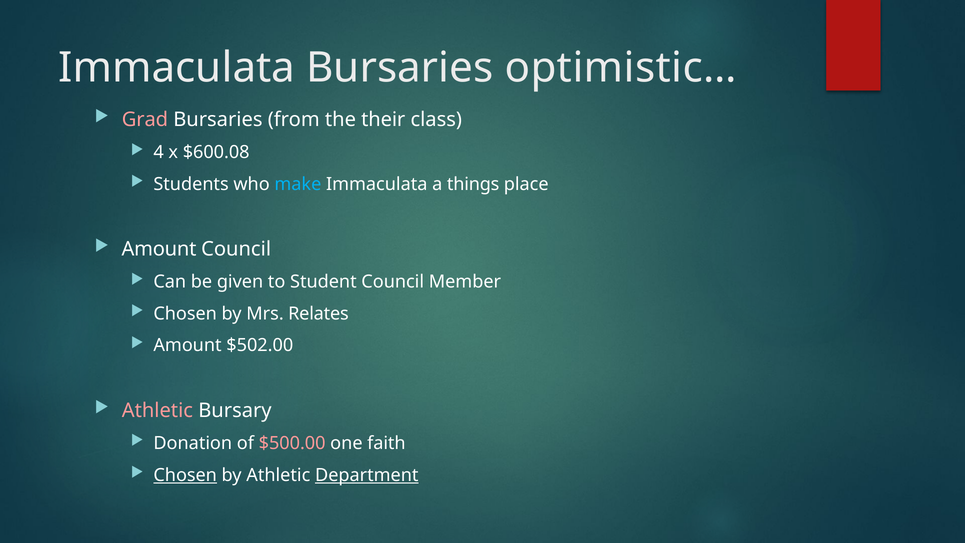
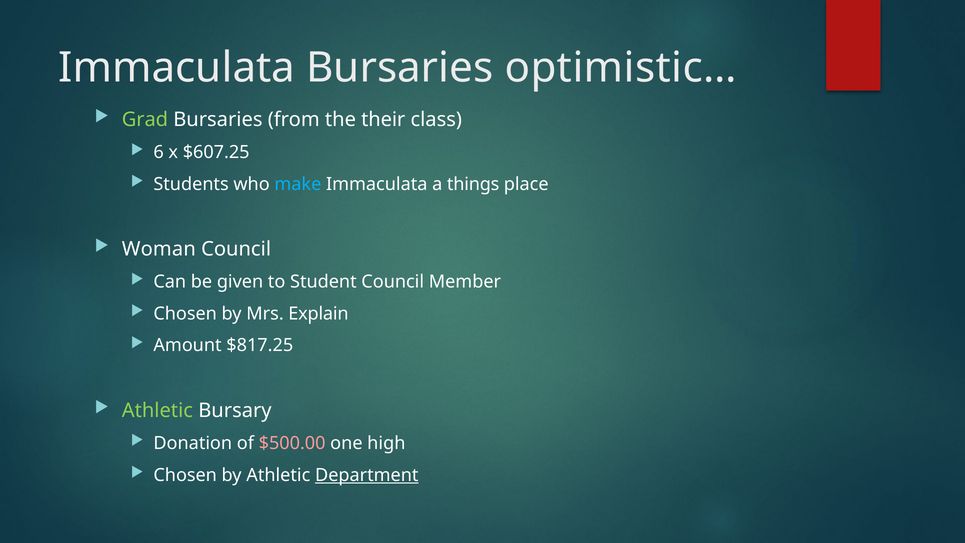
Grad colour: pink -> light green
4: 4 -> 6
$600.08: $600.08 -> $607.25
Amount at (159, 249): Amount -> Woman
Relates: Relates -> Explain
$502.00: $502.00 -> $817.25
Athletic at (157, 410) colour: pink -> light green
faith: faith -> high
Chosen at (185, 475) underline: present -> none
